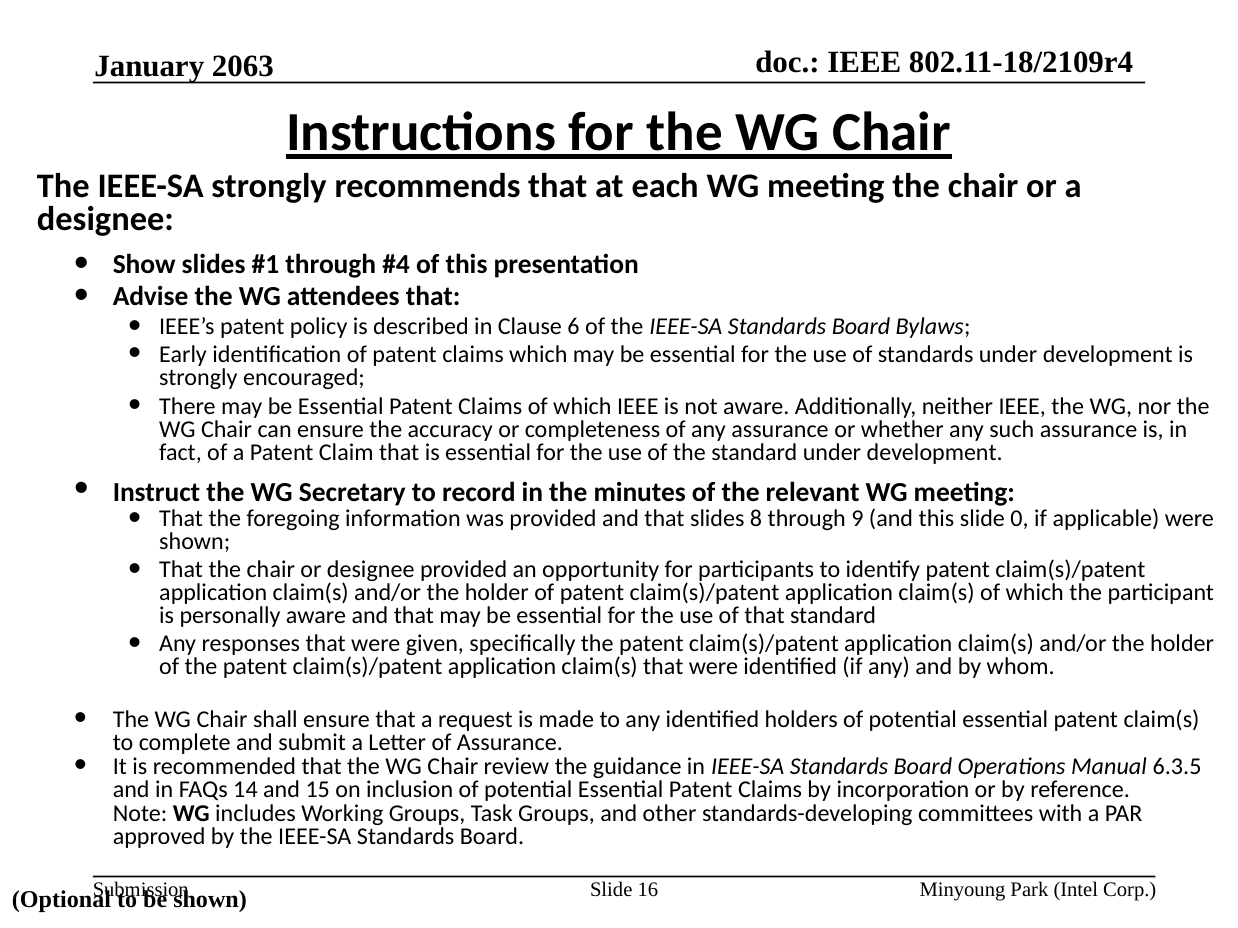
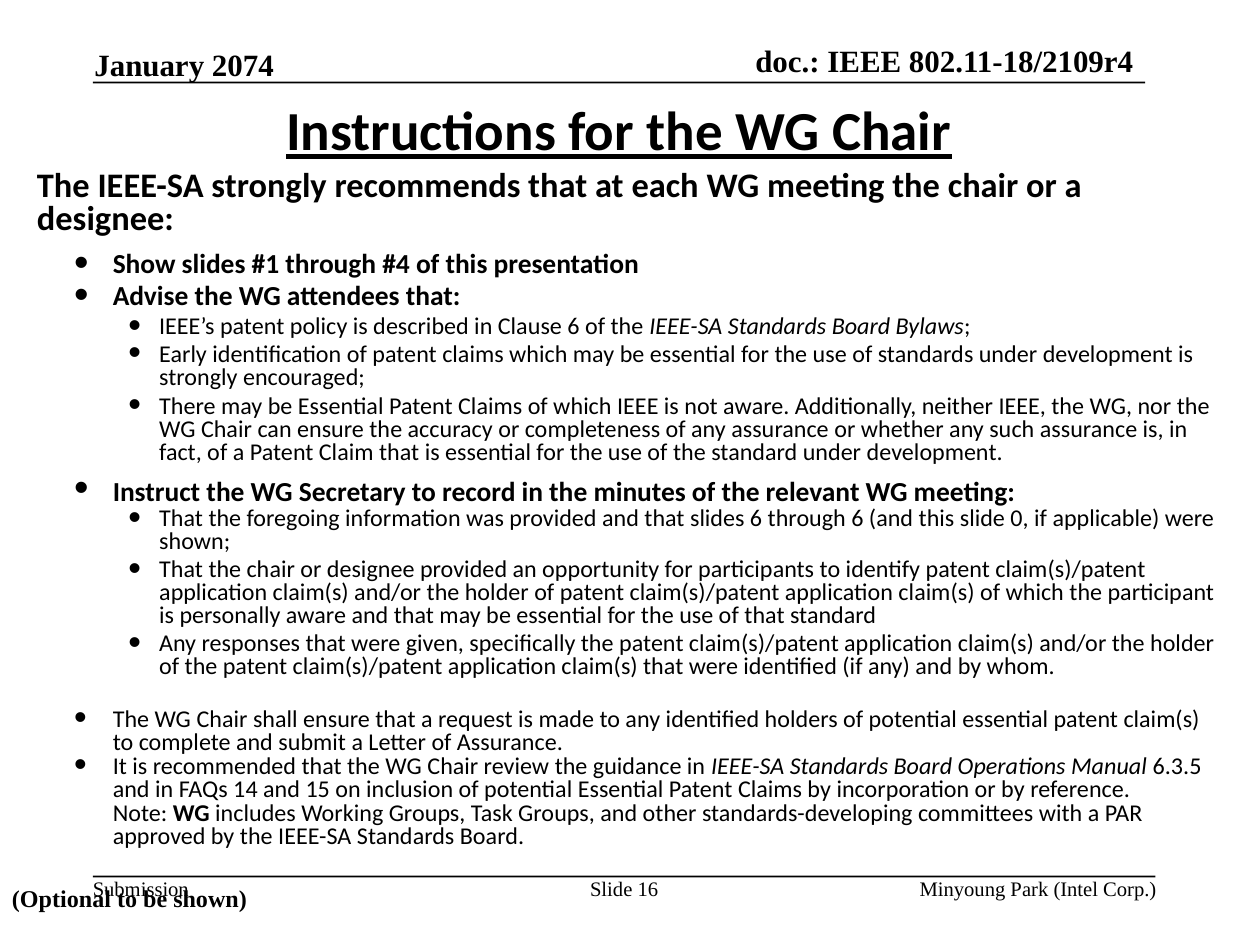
2063: 2063 -> 2074
slides 8: 8 -> 6
through 9: 9 -> 6
